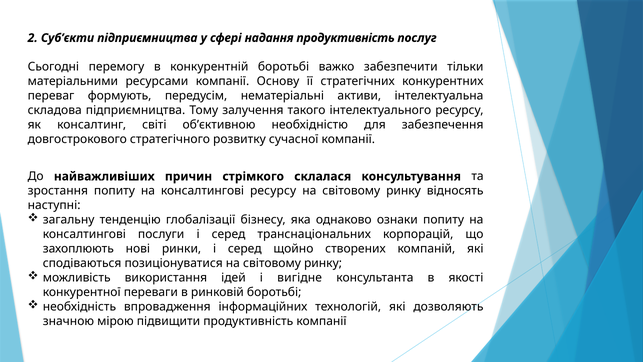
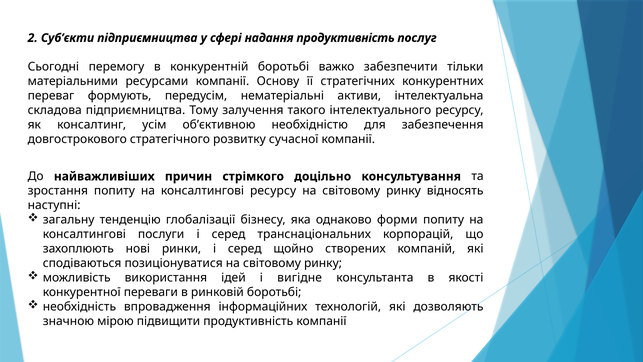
світі: світі -> усім
склалася: склалася -> доцільно
ознаки: ознаки -> форми
